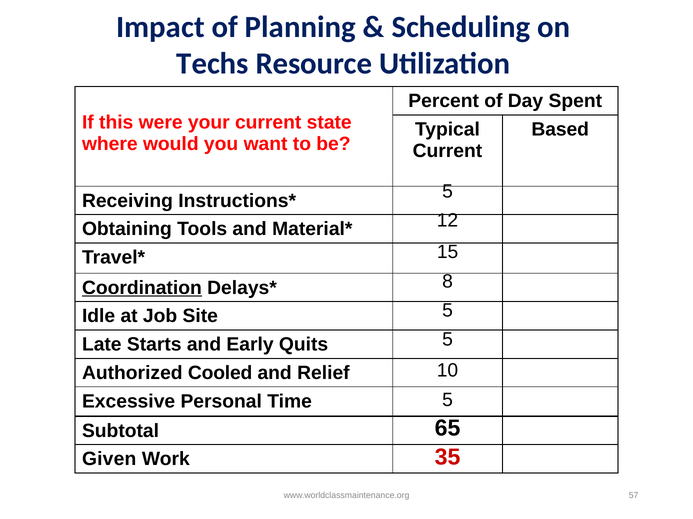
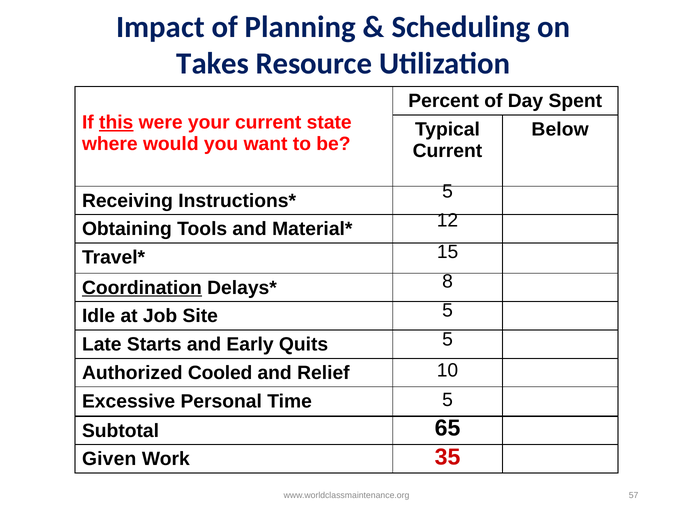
Techs: Techs -> Takes
this underline: none -> present
Based: Based -> Below
